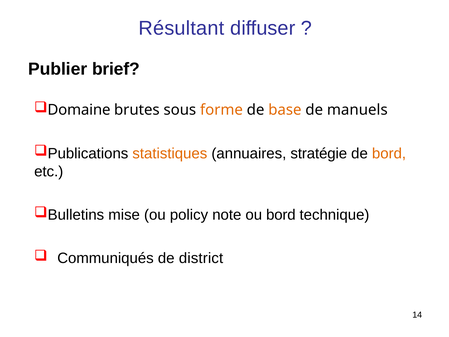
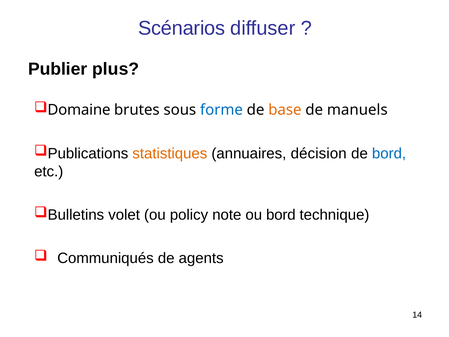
Résultant: Résultant -> Scénarios
brief: brief -> plus
forme colour: orange -> blue
stratégie: stratégie -> décision
bord at (389, 153) colour: orange -> blue
mise: mise -> volet
district: district -> agents
